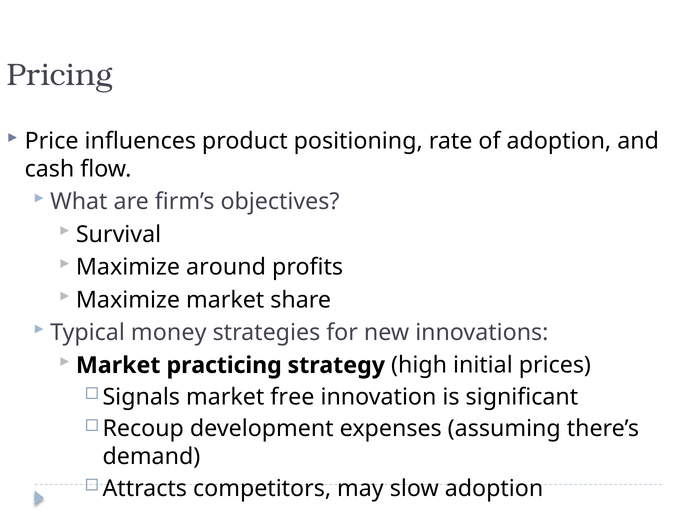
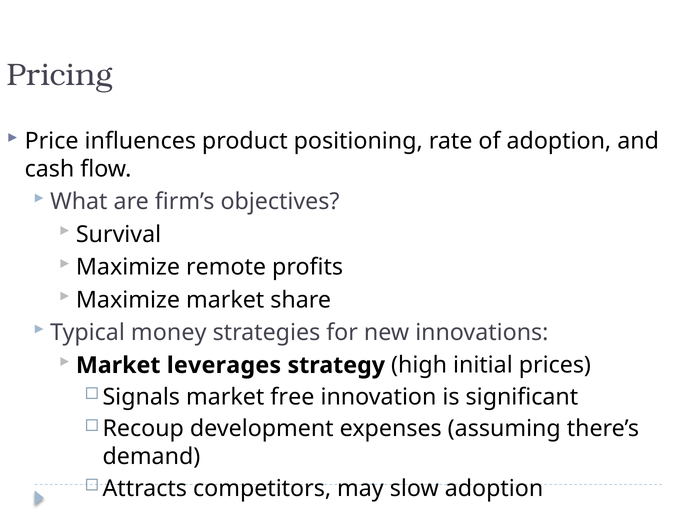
around: around -> remote
practicing: practicing -> leverages
